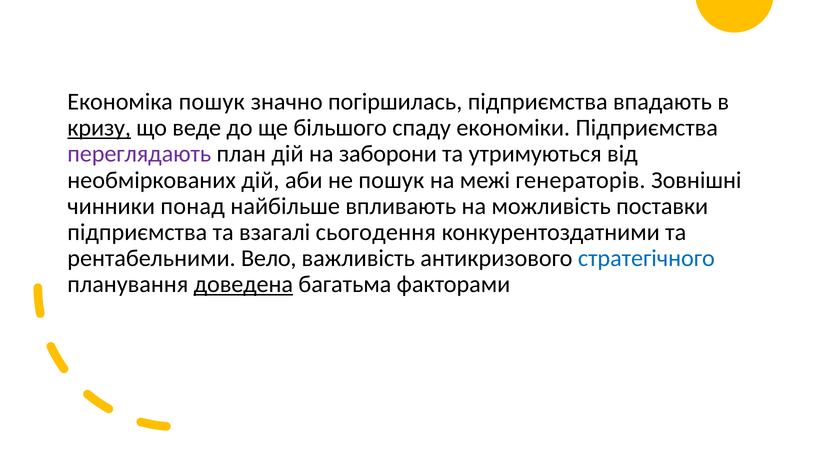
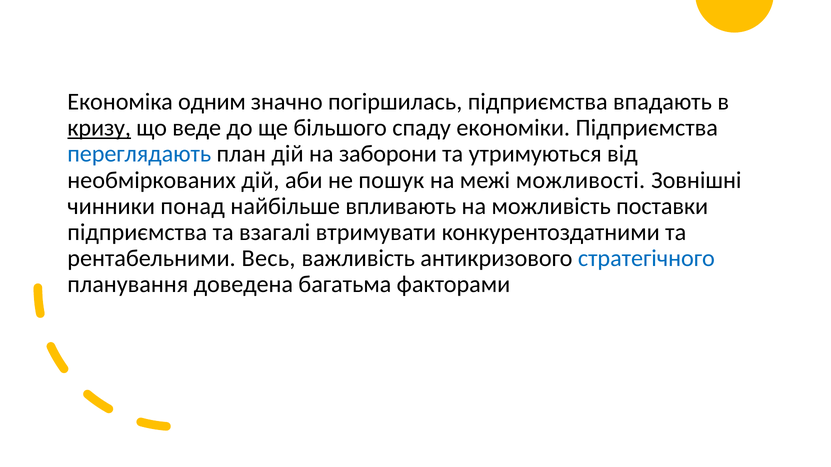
Економіка пошук: пошук -> одним
переглядають colour: purple -> blue
генераторів: генераторів -> можливості
сьогодення: сьогодення -> втримувати
Вело: Вело -> Весь
доведена underline: present -> none
